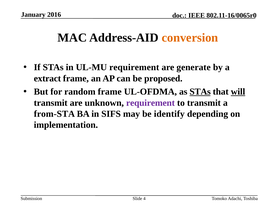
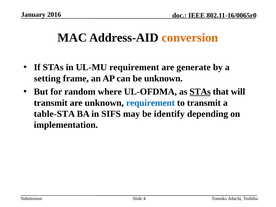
extract: extract -> setting
be proposed: proposed -> unknown
random frame: frame -> where
will underline: present -> none
requirement at (150, 103) colour: purple -> blue
from-STA: from-STA -> table-STA
